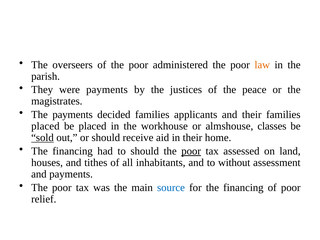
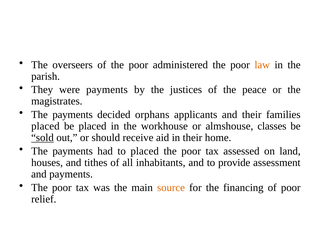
decided families: families -> orphans
financing at (73, 151): financing -> payments
to should: should -> placed
poor at (191, 151) underline: present -> none
without: without -> provide
source colour: blue -> orange
